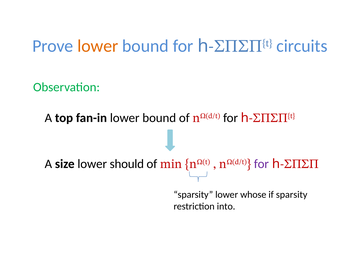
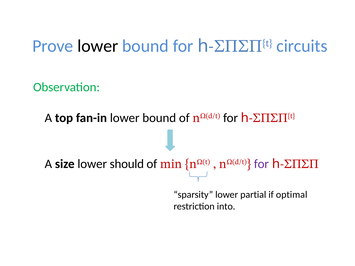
lower at (98, 46) colour: orange -> black
whose: whose -> partial
if sparsity: sparsity -> optimal
